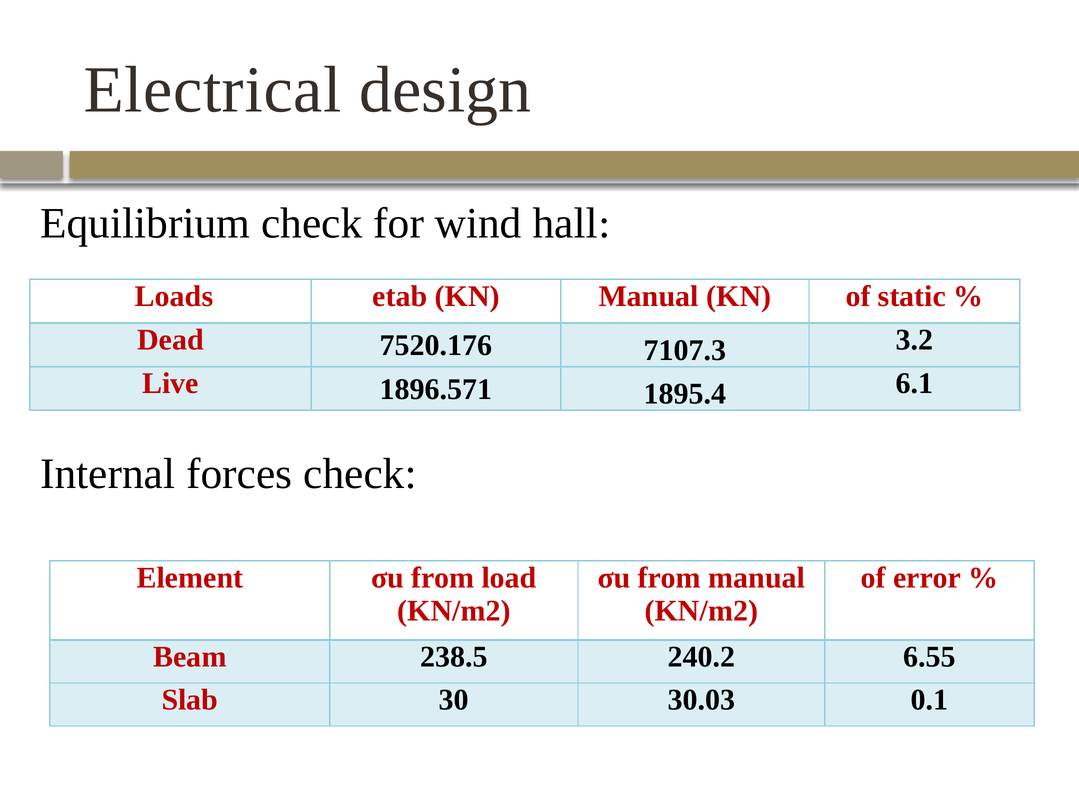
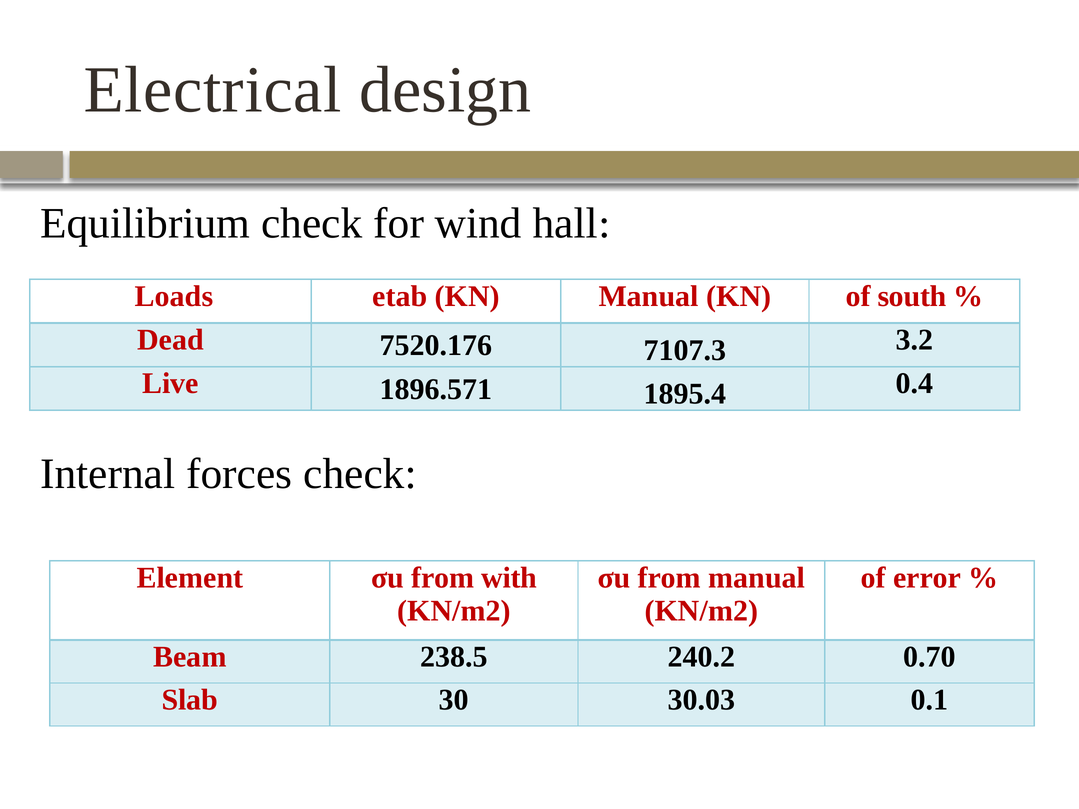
static: static -> south
6.1: 6.1 -> 0.4
load: load -> with
6.55: 6.55 -> 0.70
